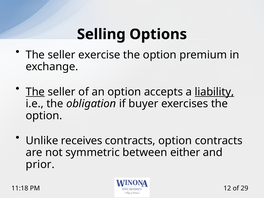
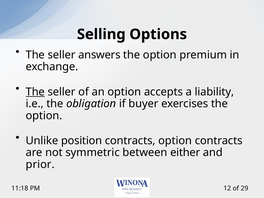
exercise: exercise -> answers
liability underline: present -> none
receives: receives -> position
